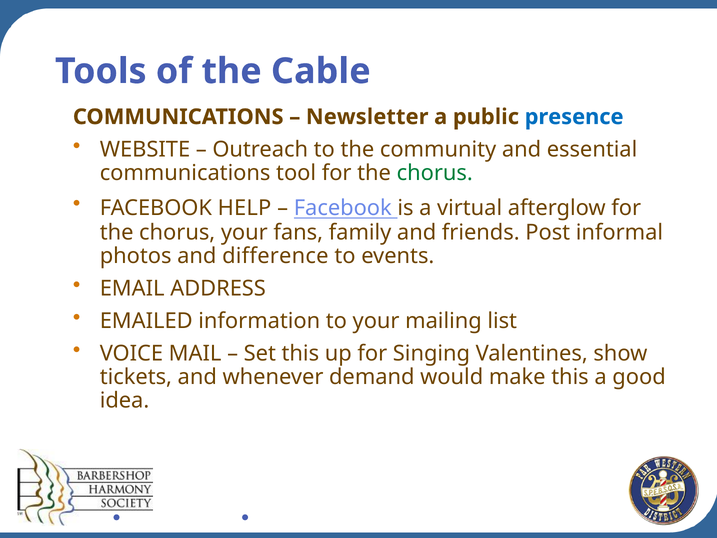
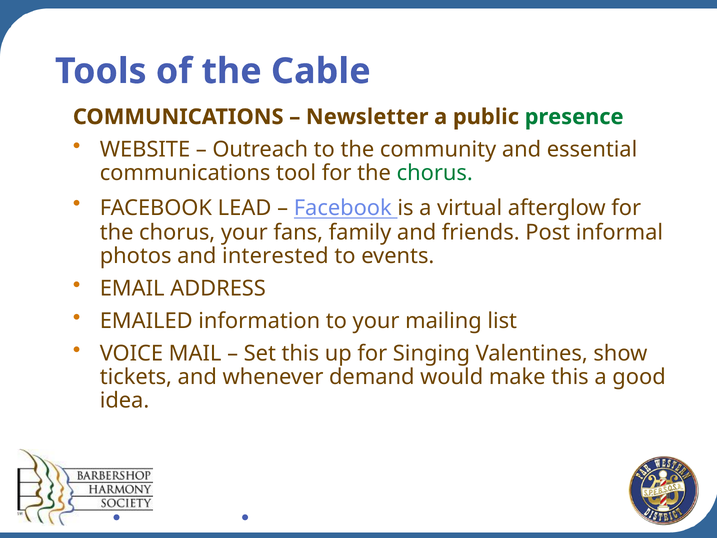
presence colour: blue -> green
HELP: HELP -> LEAD
difference: difference -> interested
